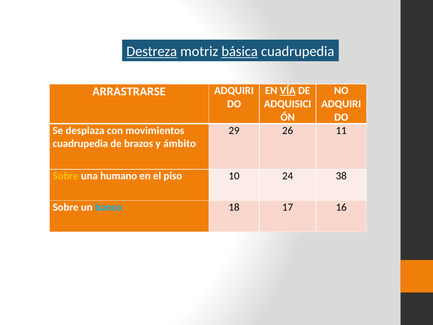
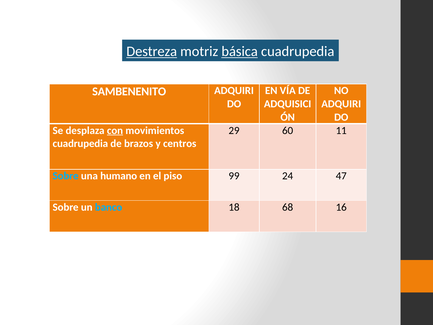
VÍA underline: present -> none
ARRASTRARSE: ARRASTRARSE -> SAMBENENITO
con underline: none -> present
26: 26 -> 60
ámbito: ámbito -> centros
Sobre at (66, 176) colour: yellow -> light blue
10: 10 -> 99
38: 38 -> 47
17: 17 -> 68
